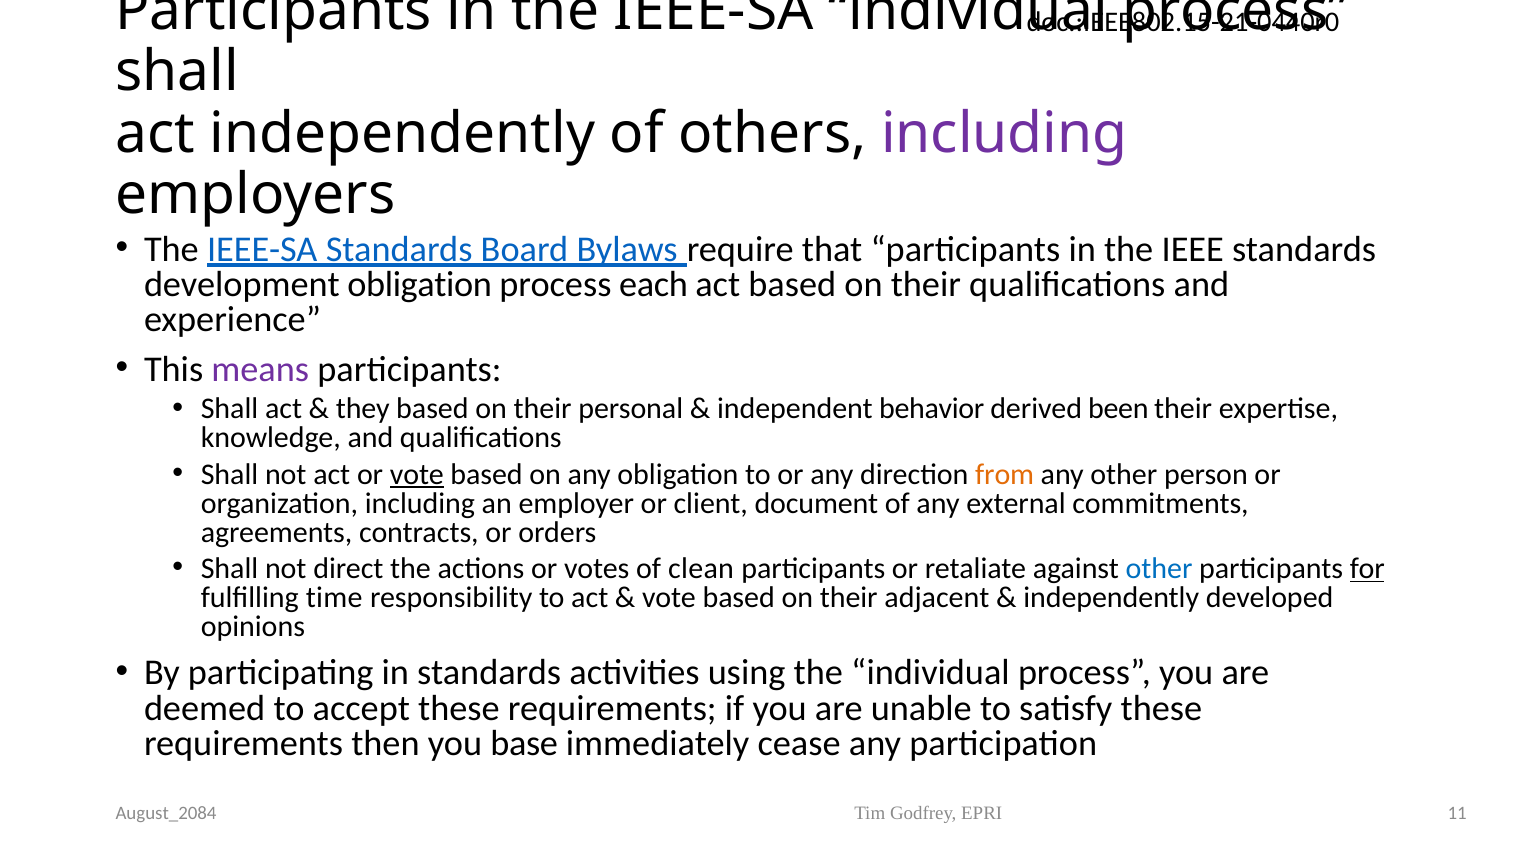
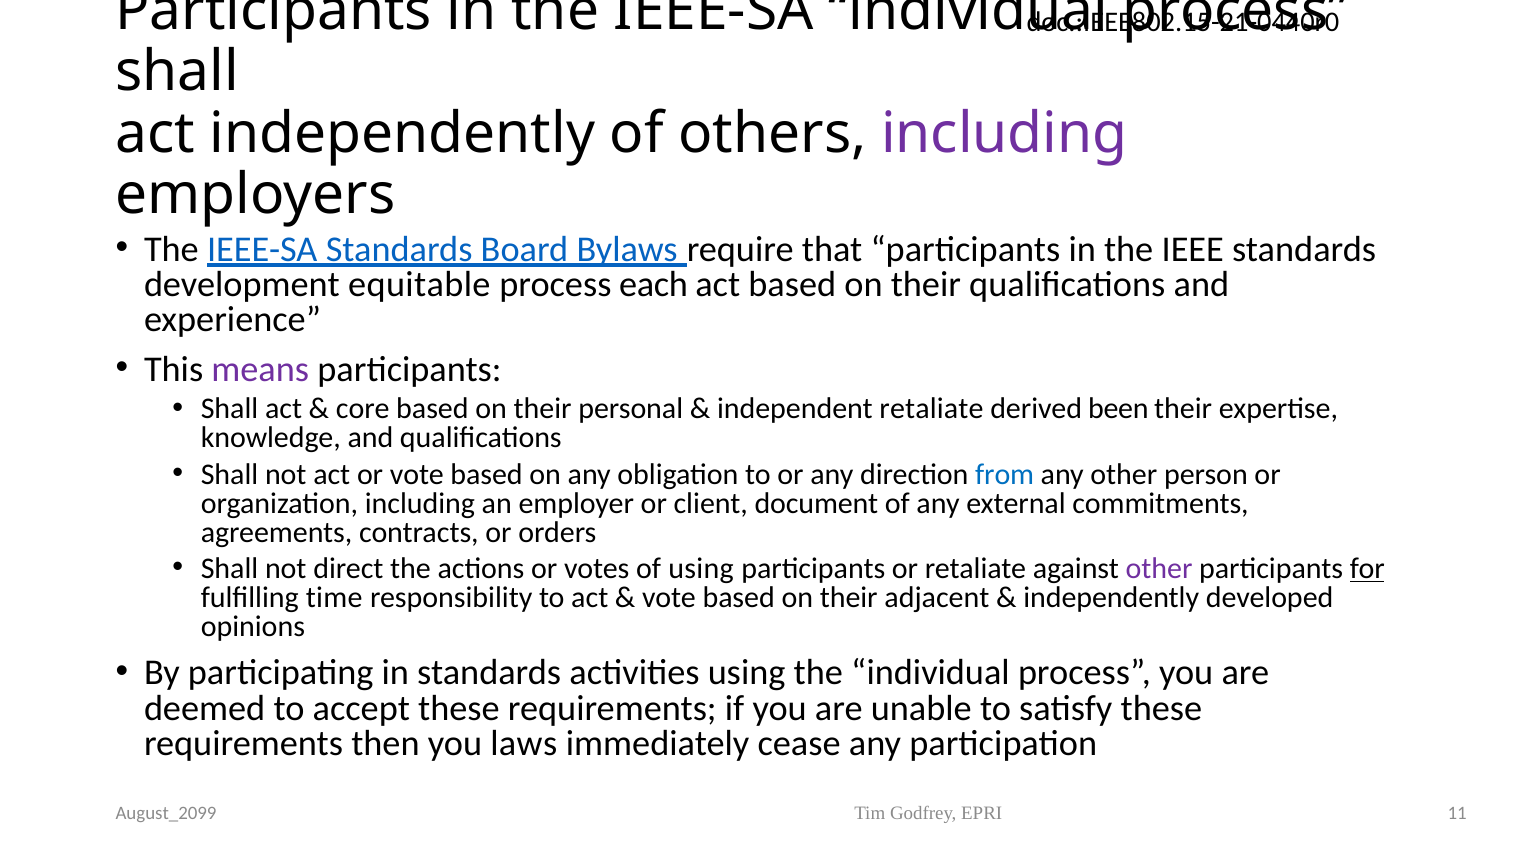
development obligation: obligation -> equitable
they: they -> core
independent behavior: behavior -> retaliate
vote at (417, 475) underline: present -> none
from colour: orange -> blue
of clean: clean -> using
other at (1159, 569) colour: blue -> purple
base: base -> laws
August_2084: August_2084 -> August_2099
